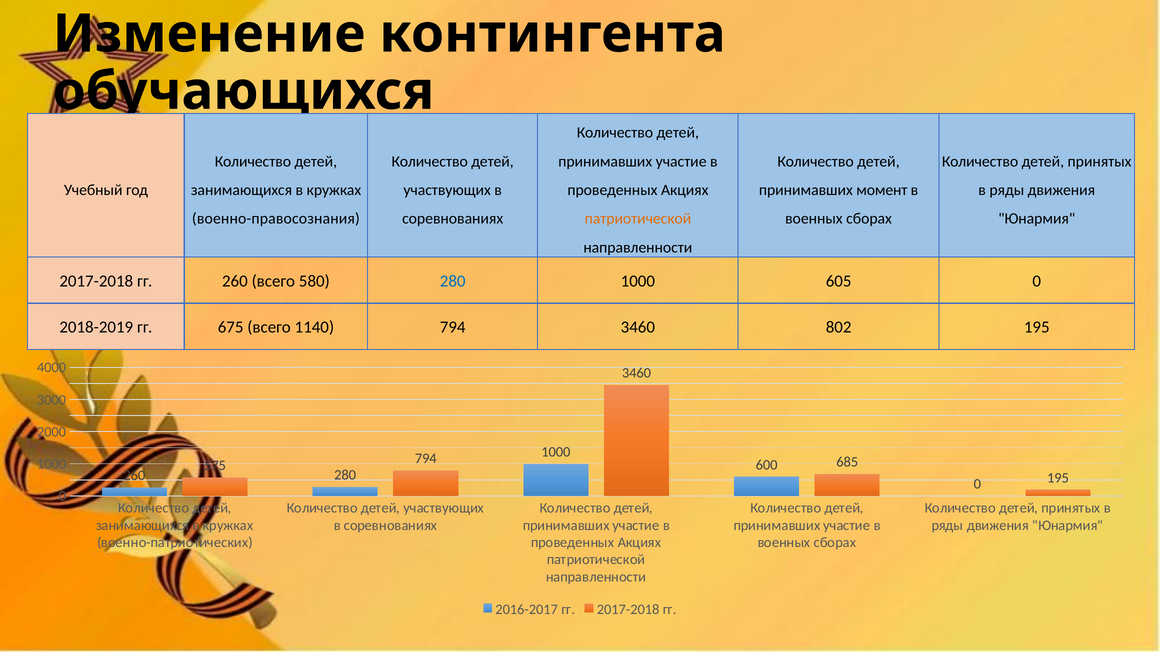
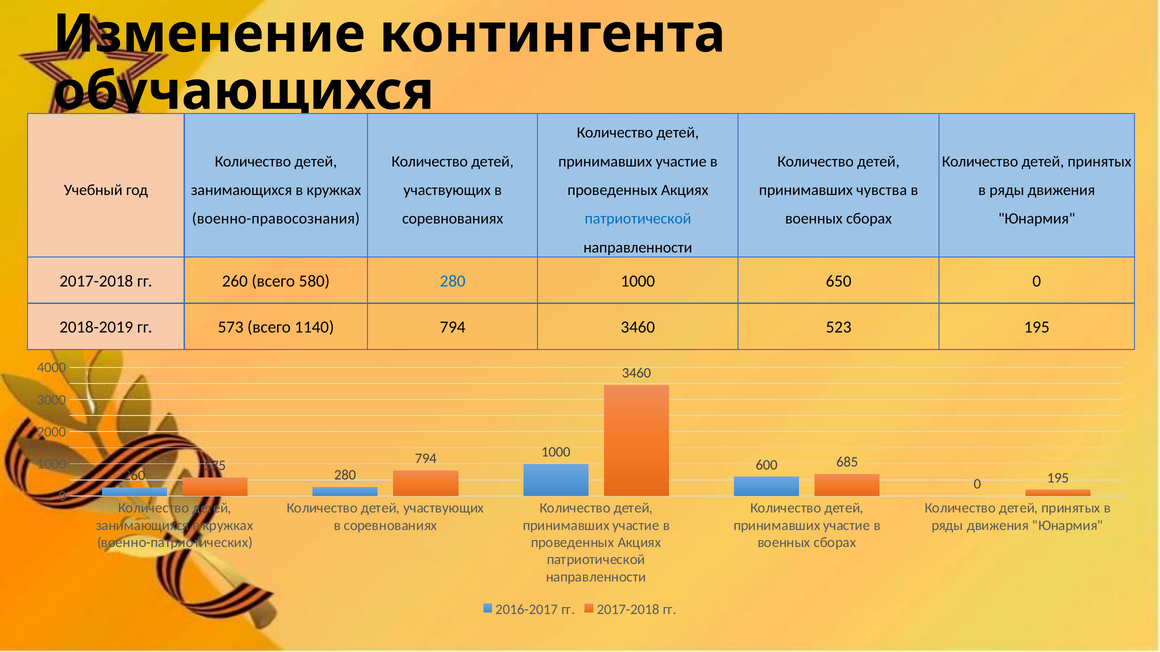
момент: момент -> чувства
патриотической at (638, 219) colour: orange -> blue
605: 605 -> 650
675: 675 -> 573
802: 802 -> 523
